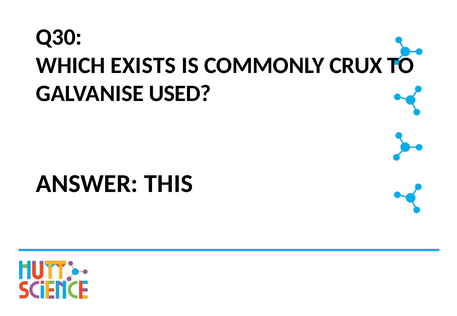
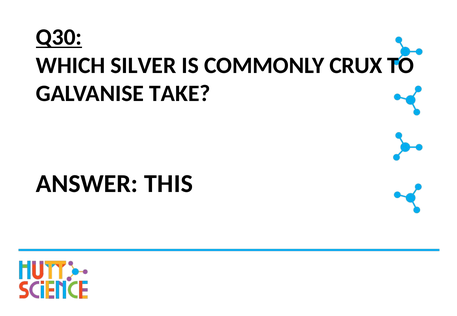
Q30 underline: none -> present
EXISTS: EXISTS -> SILVER
USED: USED -> TAKE
